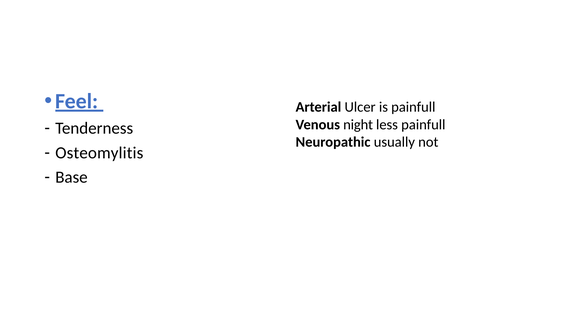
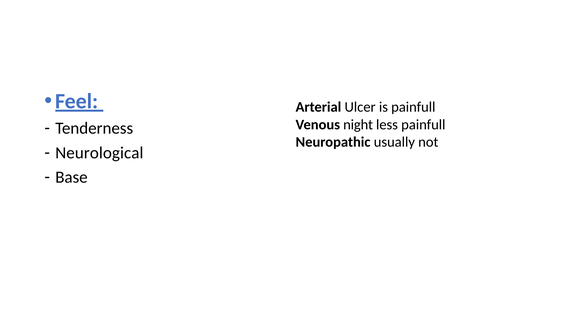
Osteomylitis: Osteomylitis -> Neurological
